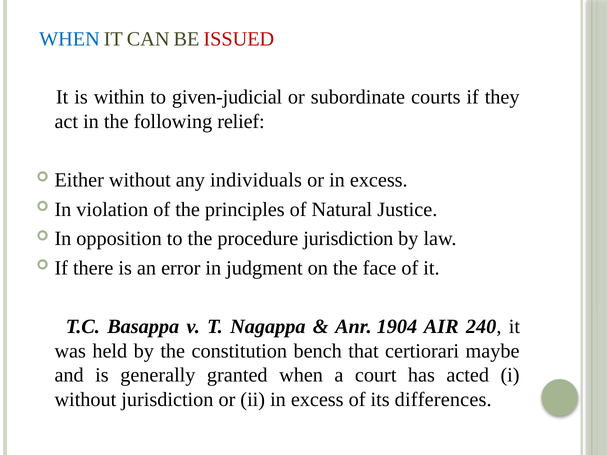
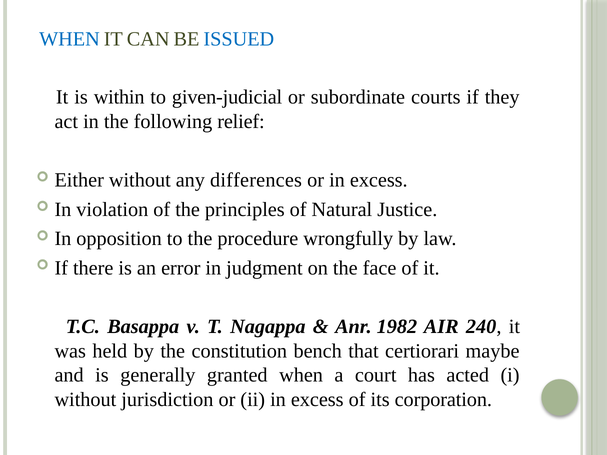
ISSUED colour: red -> blue
individuals: individuals -> differences
procedure jurisdiction: jurisdiction -> wrongfully
1904: 1904 -> 1982
differences: differences -> corporation
